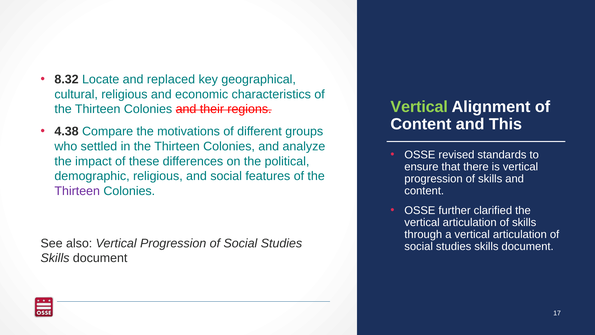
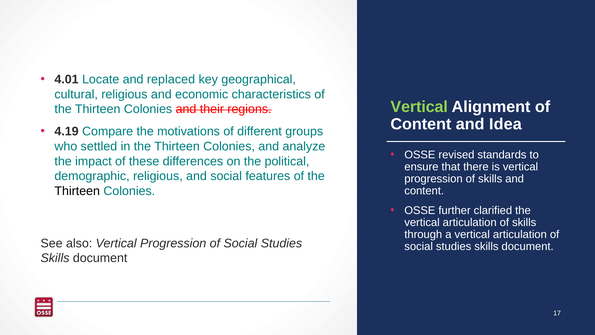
8.32: 8.32 -> 4.01
This: This -> Idea
4.38: 4.38 -> 4.19
Thirteen at (77, 191) colour: purple -> black
